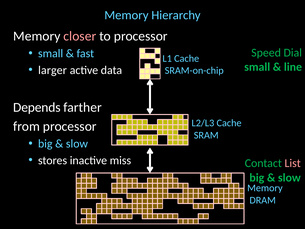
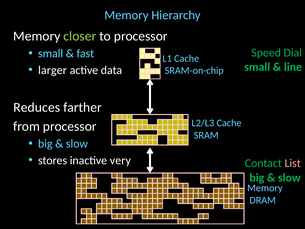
closer colour: pink -> light green
Depends: Depends -> Reduces
miss: miss -> very
